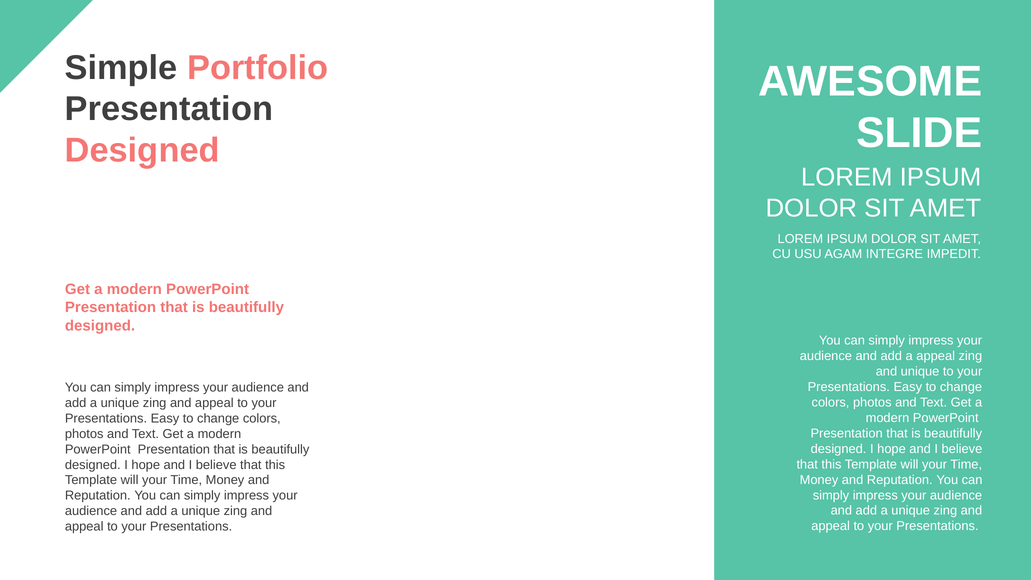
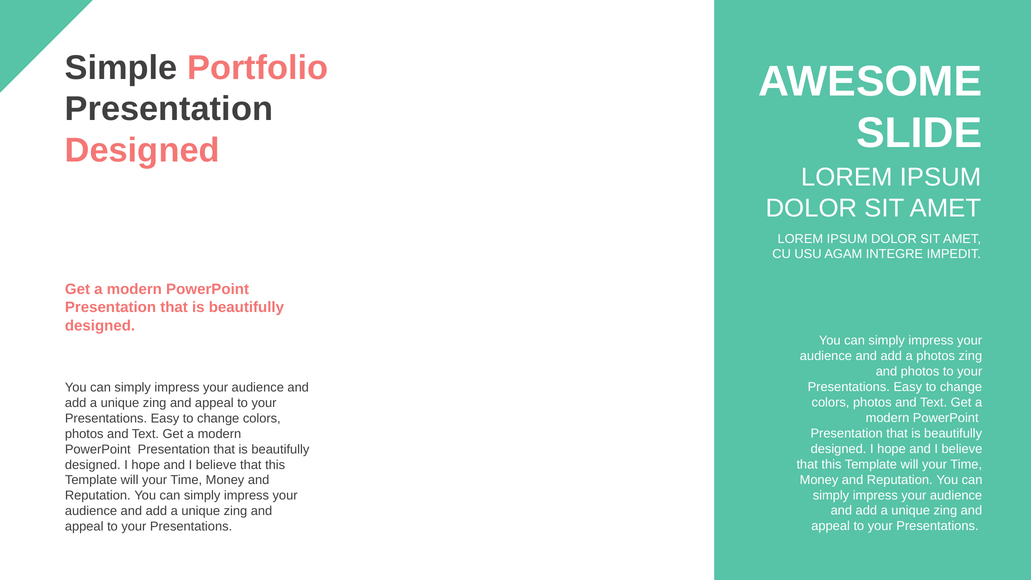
a appeal: appeal -> photos
and unique: unique -> photos
